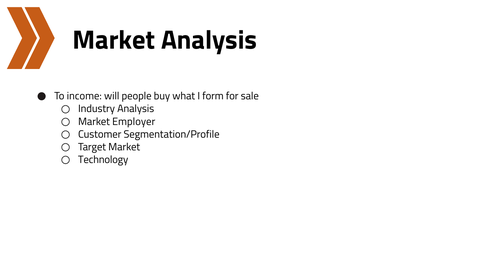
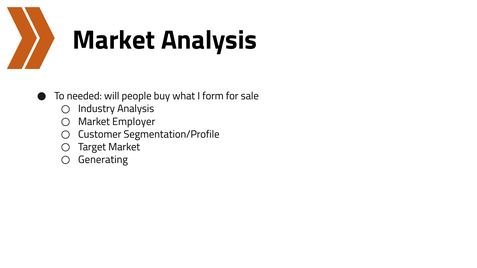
income: income -> needed
Technology: Technology -> Generating
